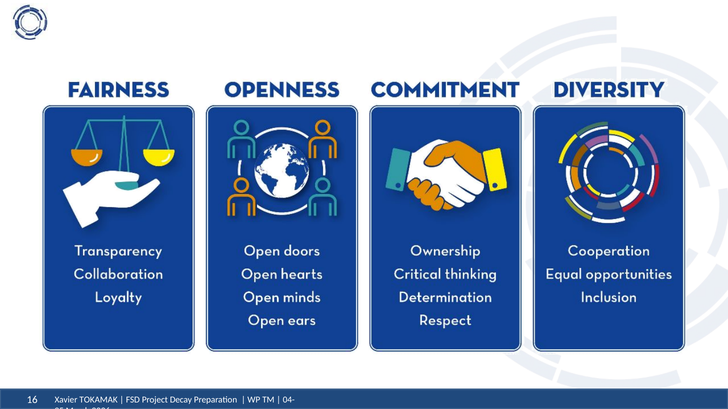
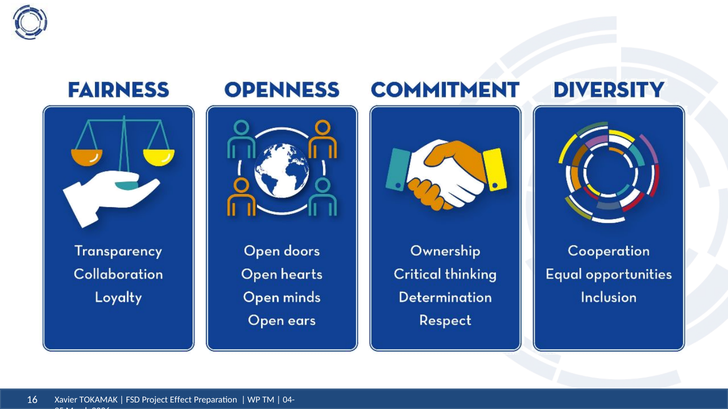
Decay: Decay -> Effect
